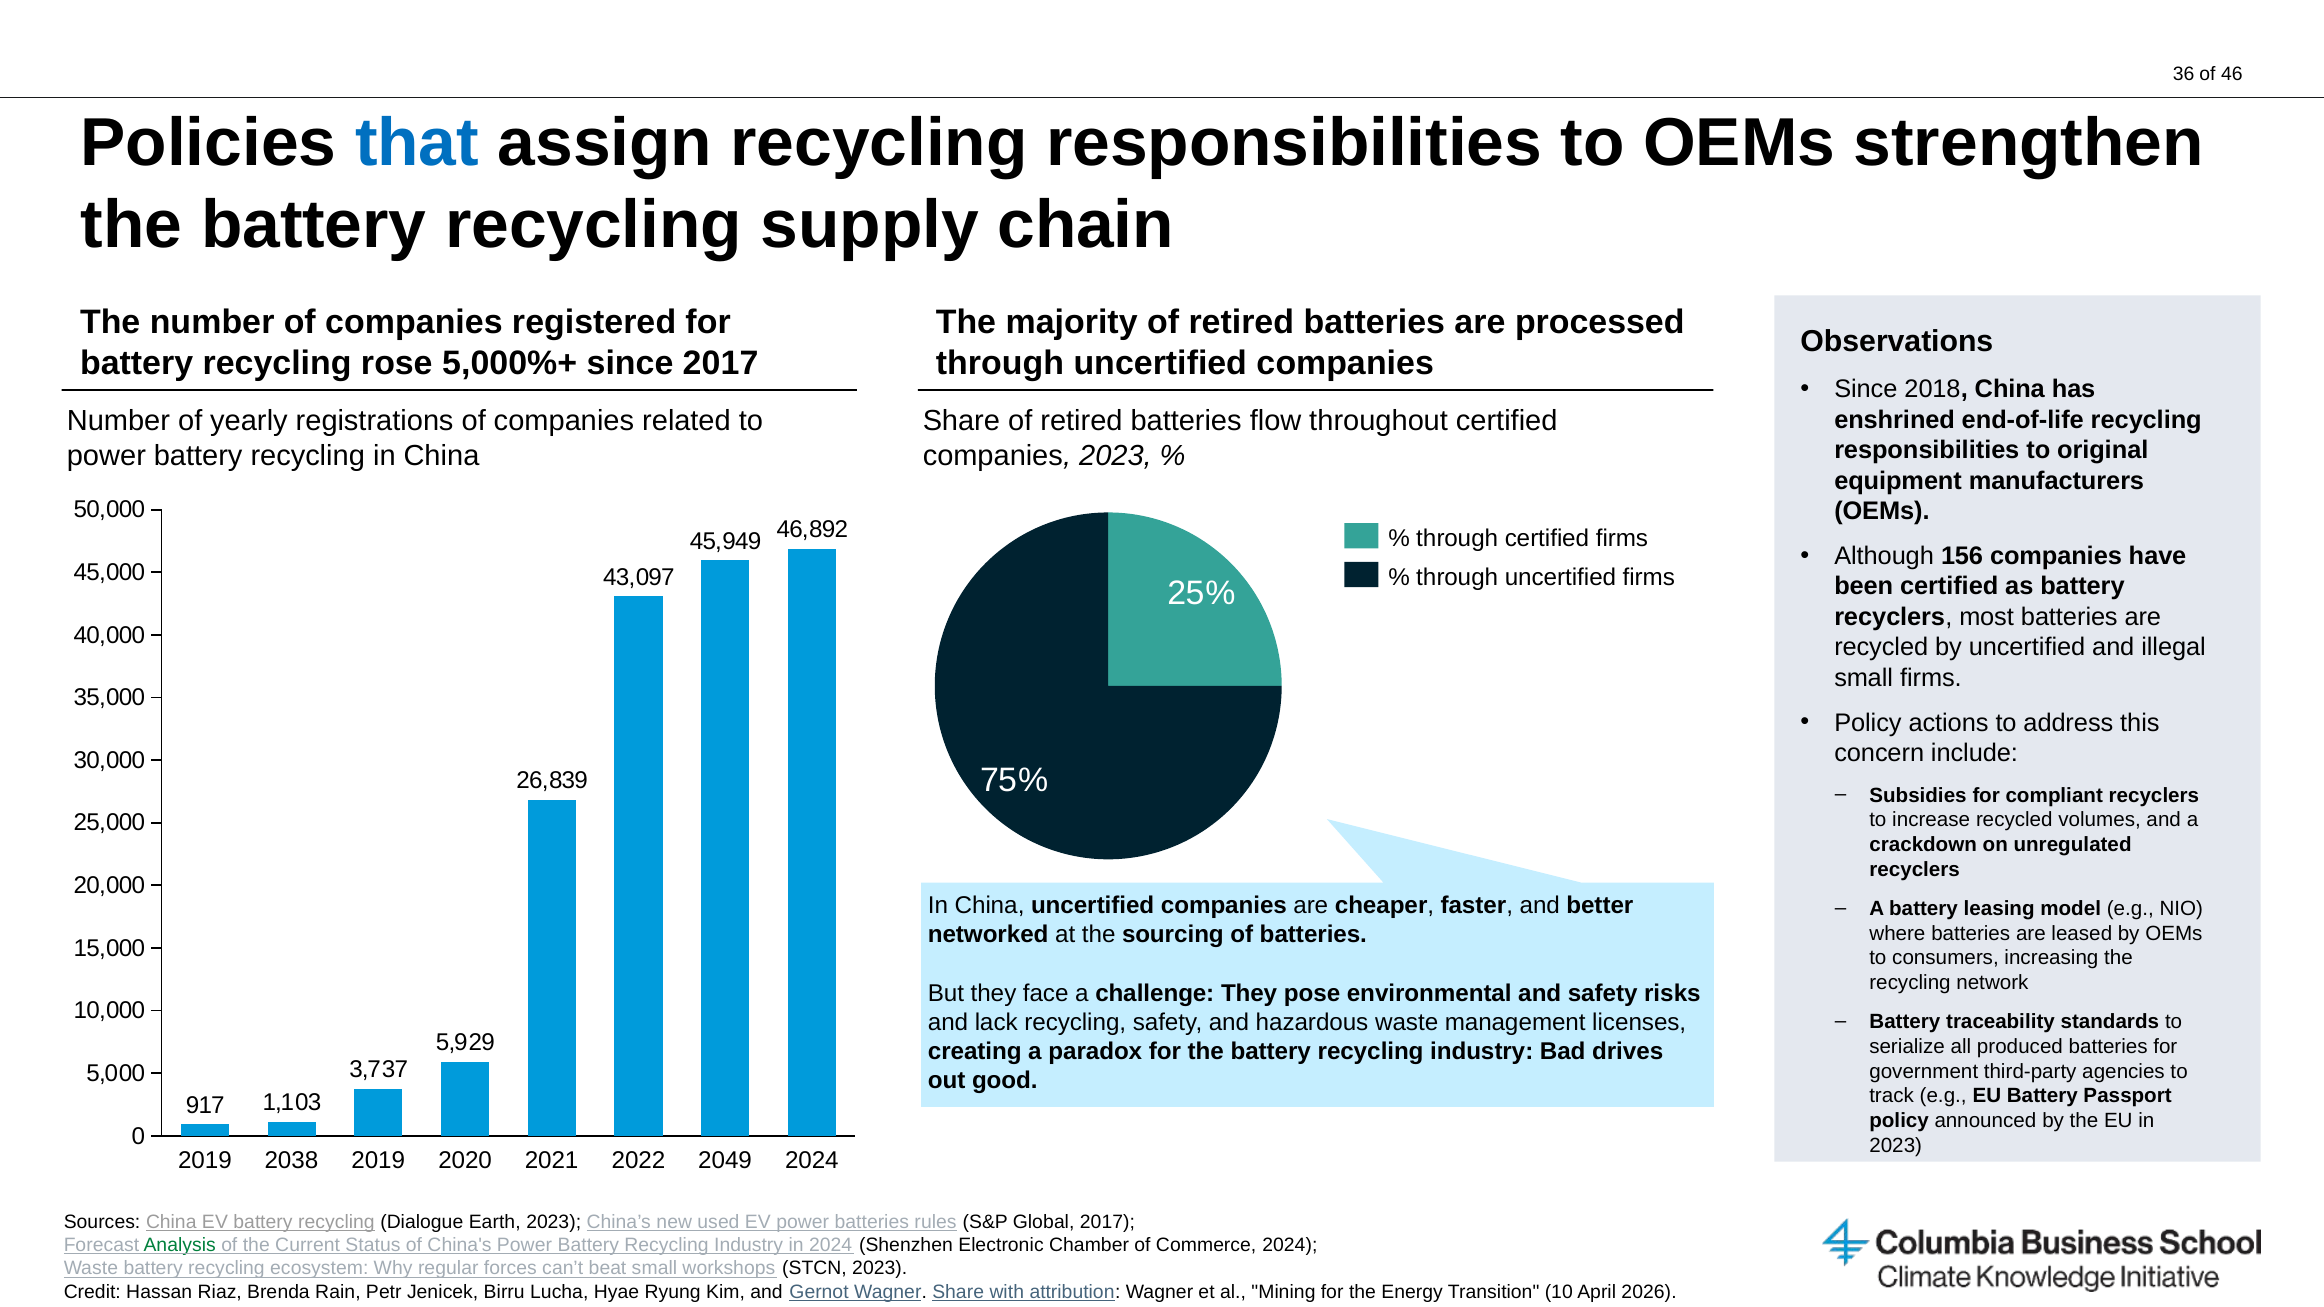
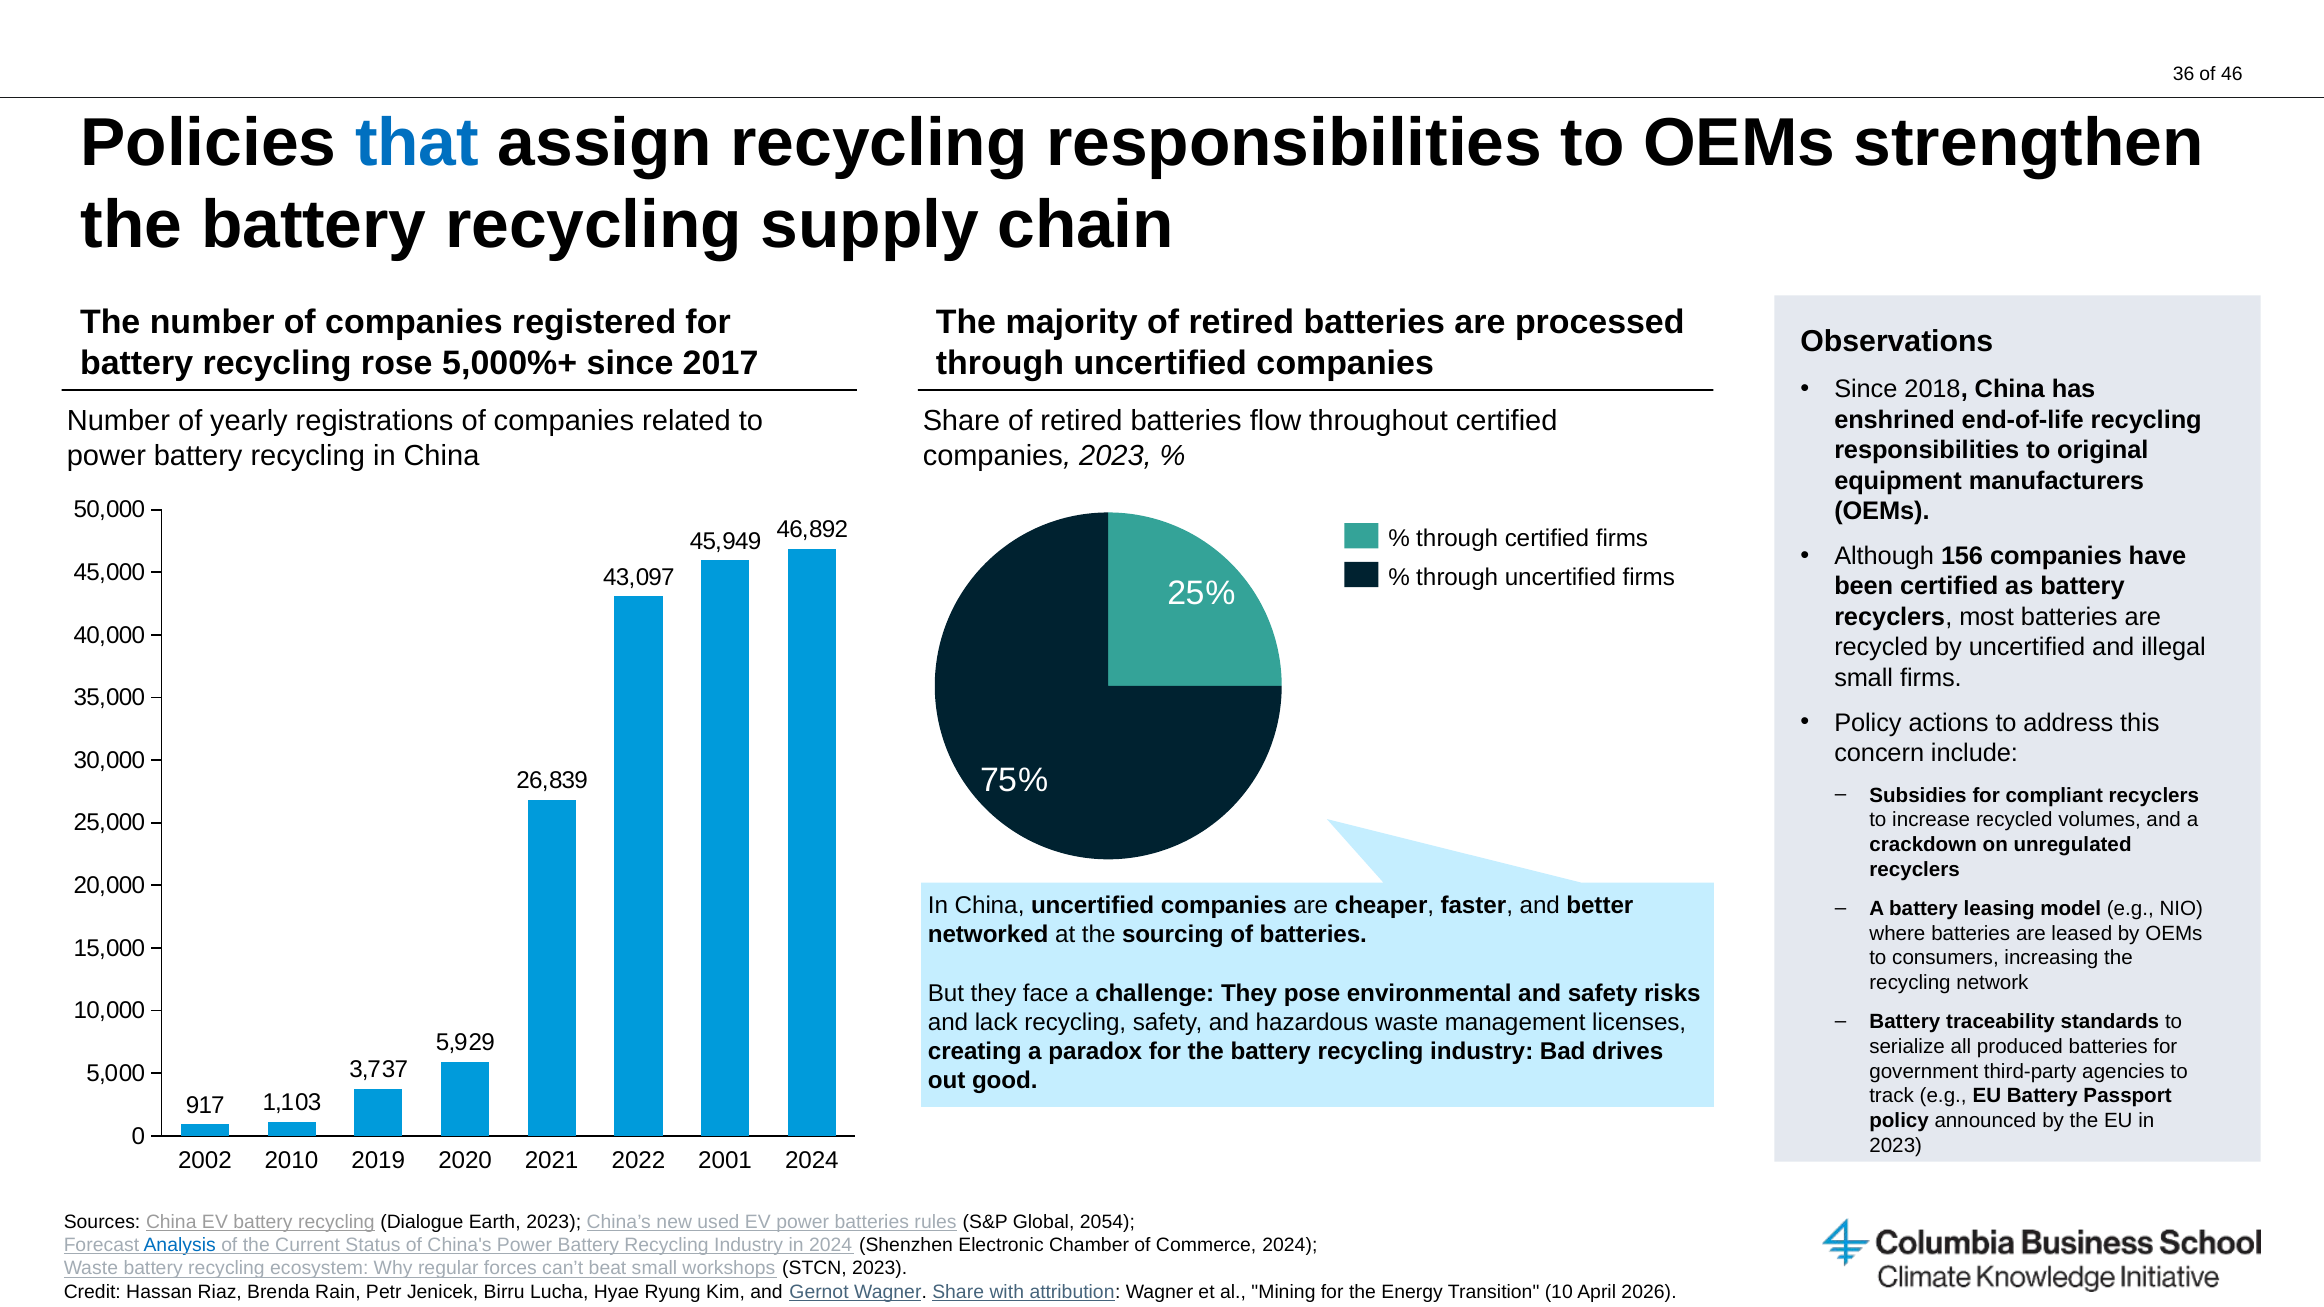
2019 at (205, 1161): 2019 -> 2002
2038: 2038 -> 2010
2049: 2049 -> 2001
Global 2017: 2017 -> 2054
Analysis colour: green -> blue
